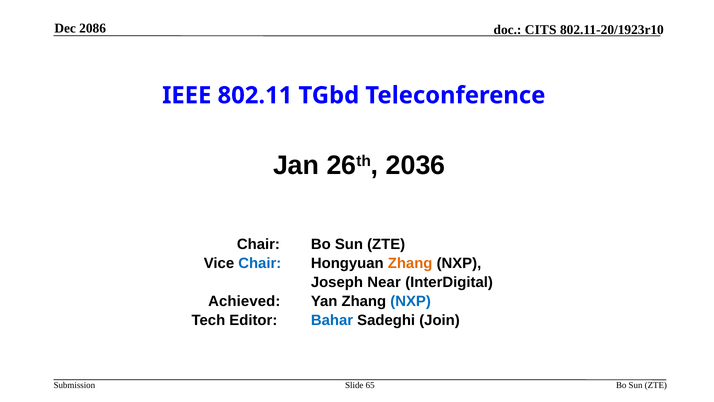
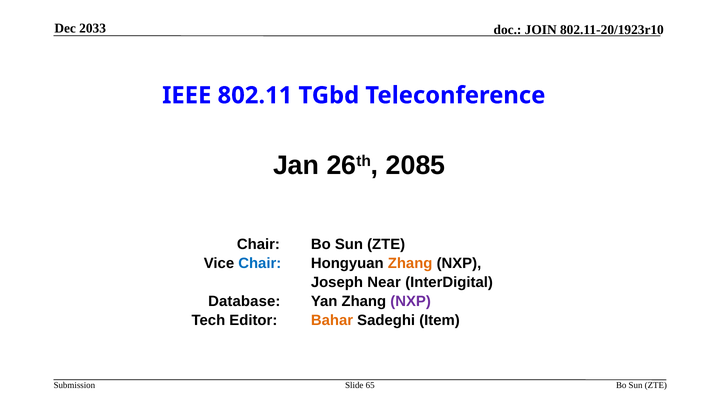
2086: 2086 -> 2033
CITS: CITS -> JOIN
2036: 2036 -> 2085
Achieved: Achieved -> Database
NXP at (411, 301) colour: blue -> purple
Bahar colour: blue -> orange
Join: Join -> Item
